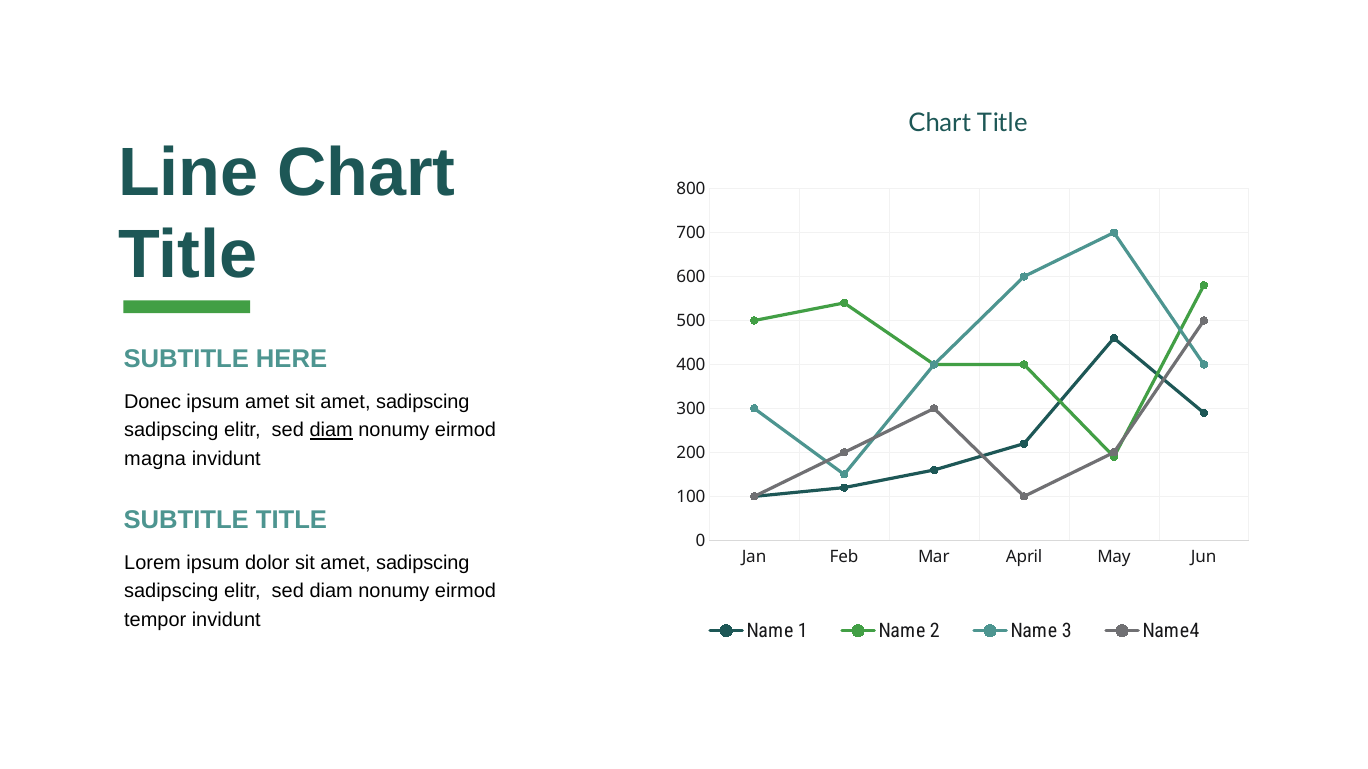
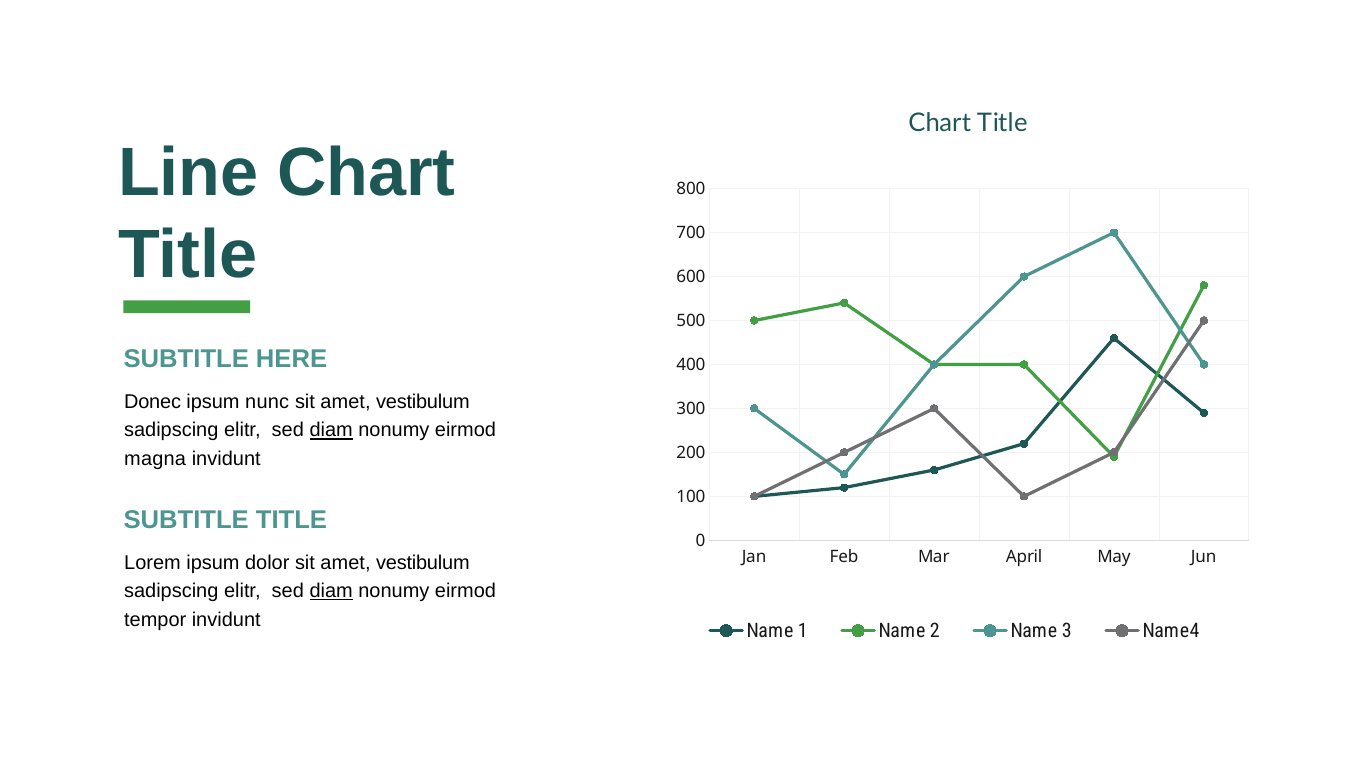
ipsum amet: amet -> nunc
sadipscing at (423, 402): sadipscing -> vestibulum
dolor sit amet sadipscing: sadipscing -> vestibulum
diam at (331, 592) underline: none -> present
